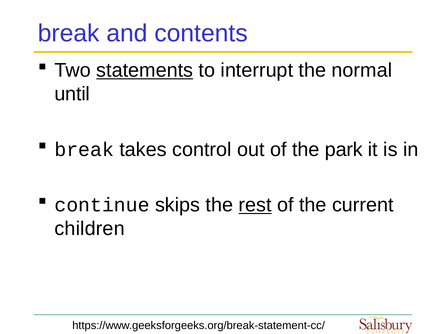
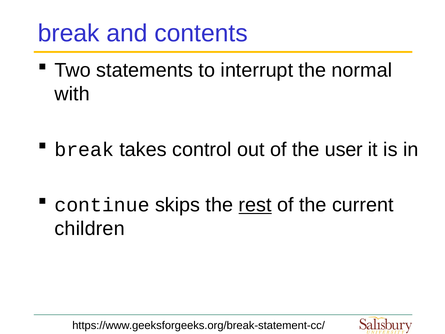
statements underline: present -> none
until: until -> with
park: park -> user
